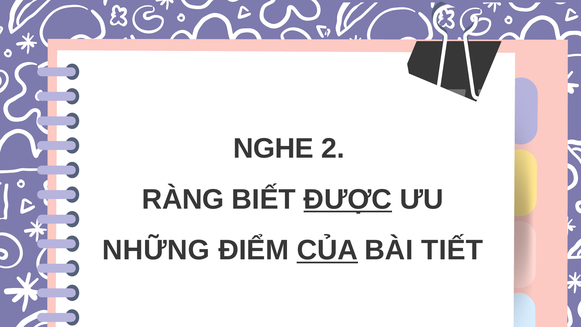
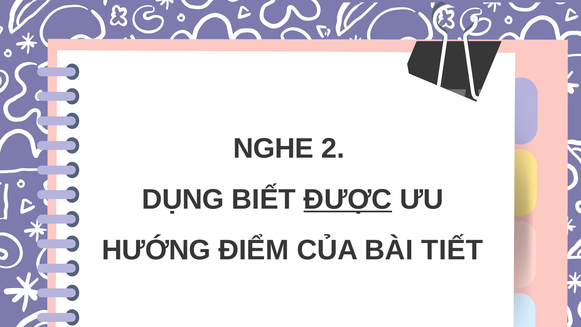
RÀNG: RÀNG -> DỤNG
NHỮNG: NHỮNG -> HƯỚNG
CỦA underline: present -> none
